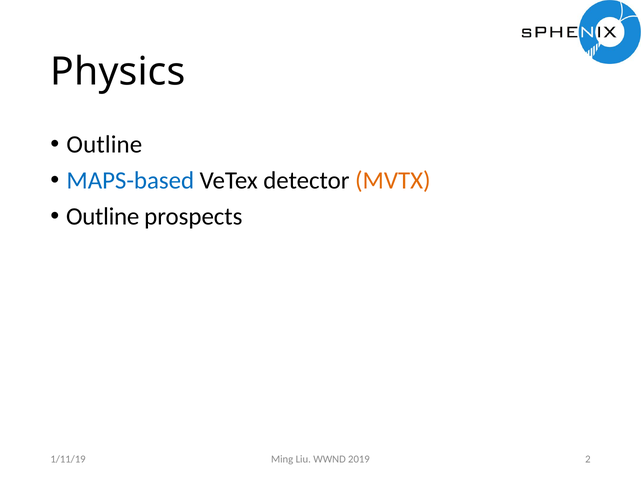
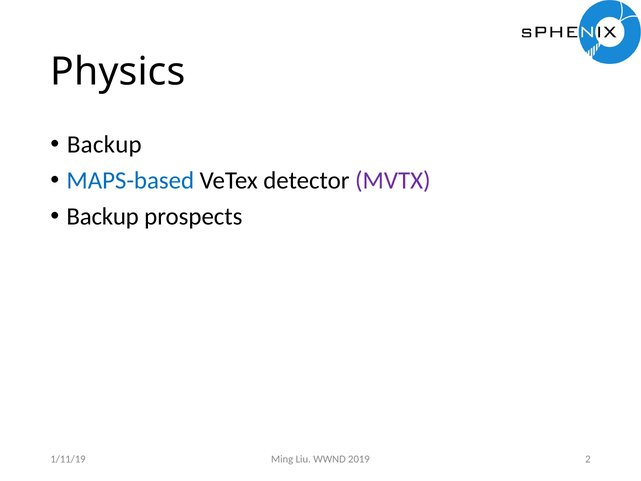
Outline at (104, 145): Outline -> Backup
MVTX colour: orange -> purple
Outline at (103, 216): Outline -> Backup
